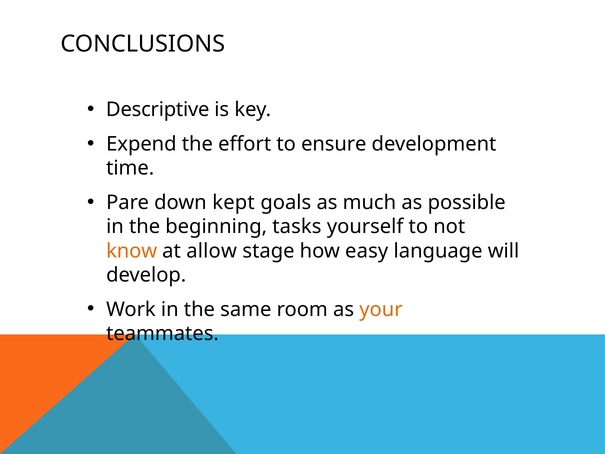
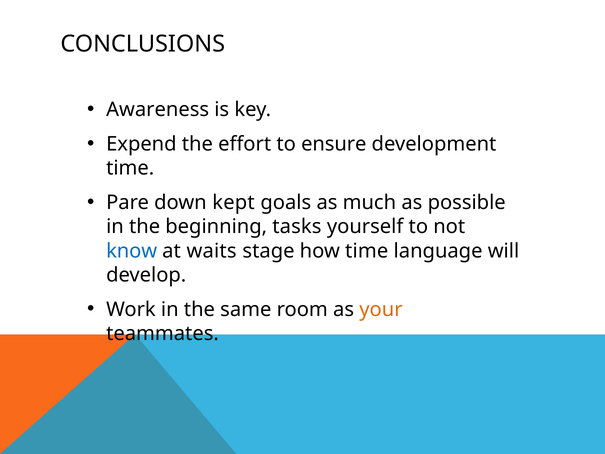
Descriptive: Descriptive -> Awareness
know colour: orange -> blue
allow: allow -> waits
how easy: easy -> time
